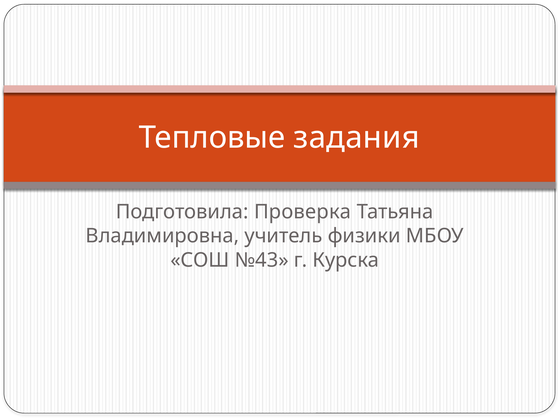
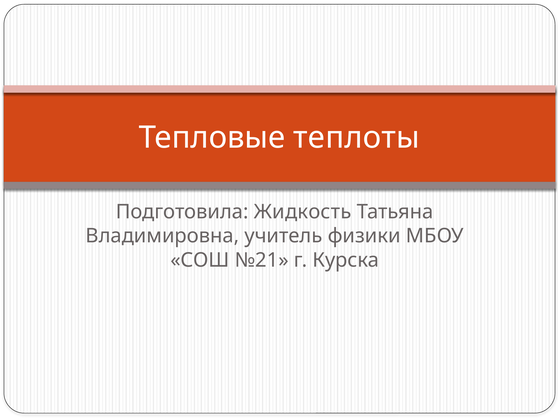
задания: задания -> теплоты
Проверка: Проверка -> Жидкость
№43: №43 -> №21
